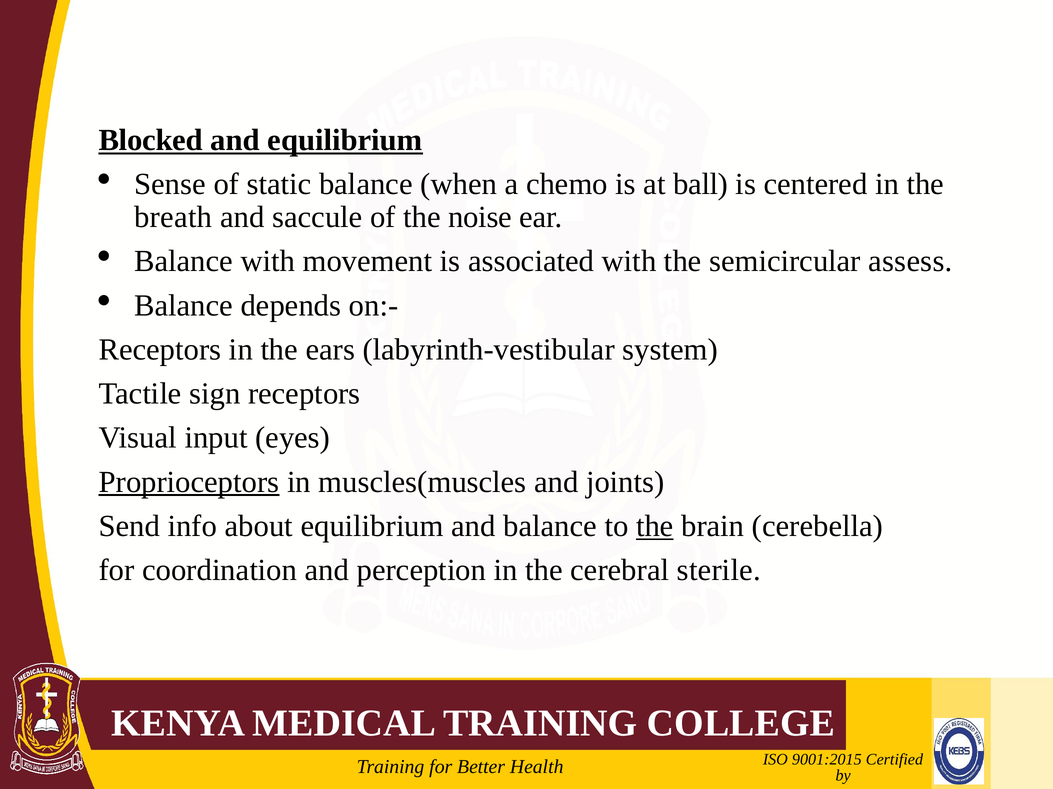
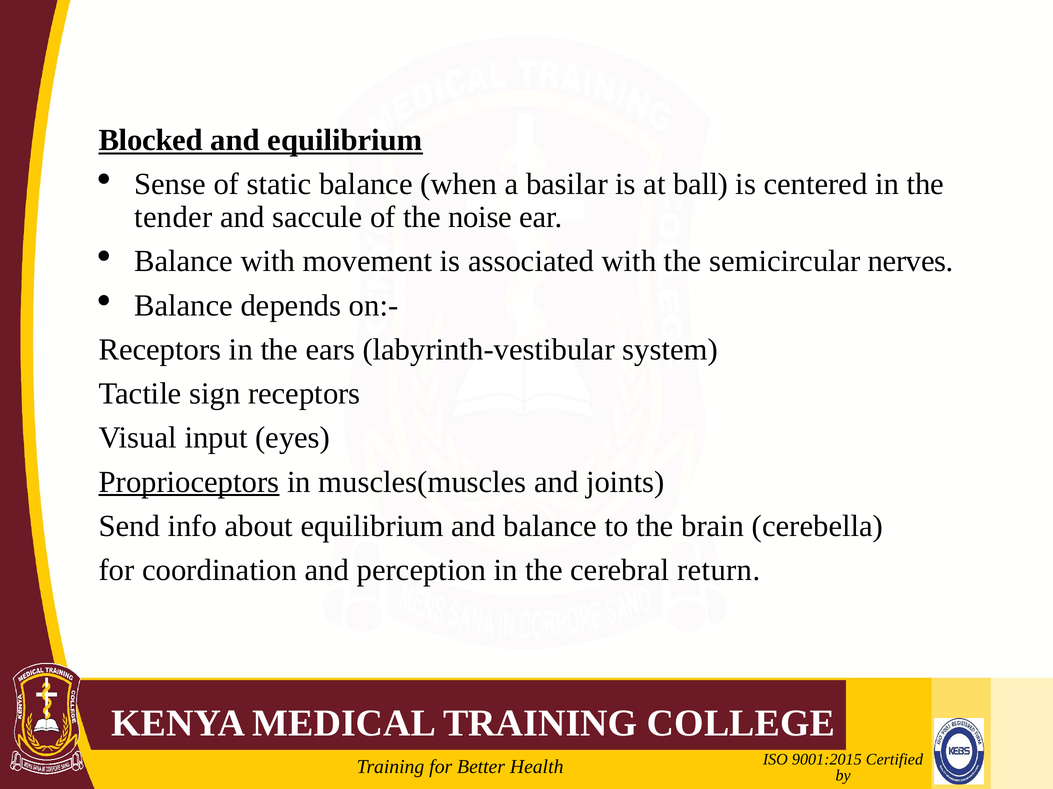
chemo: chemo -> basilar
breath: breath -> tender
assess: assess -> nerves
the at (655, 527) underline: present -> none
sterile: sterile -> return
